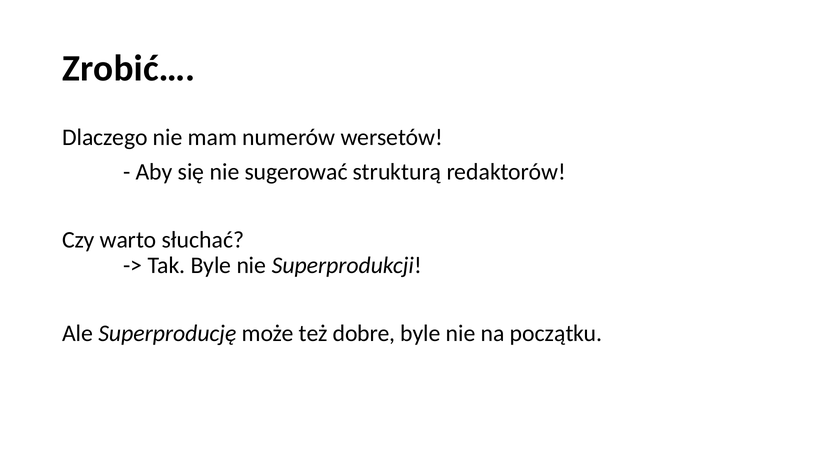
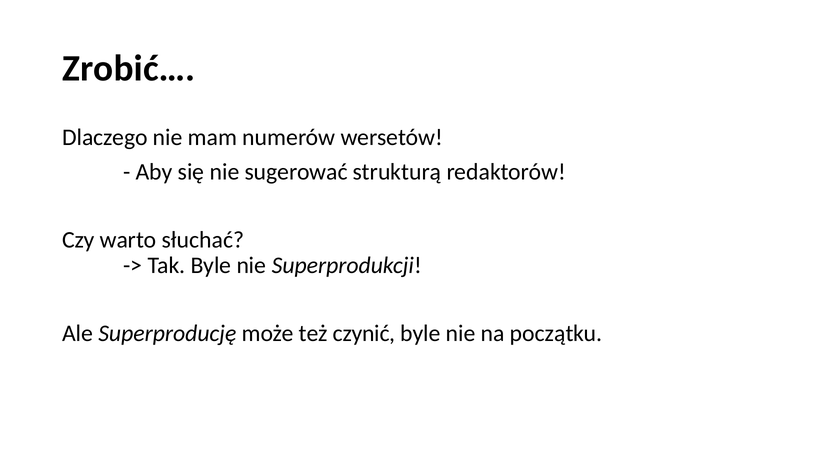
dobre: dobre -> czynić
